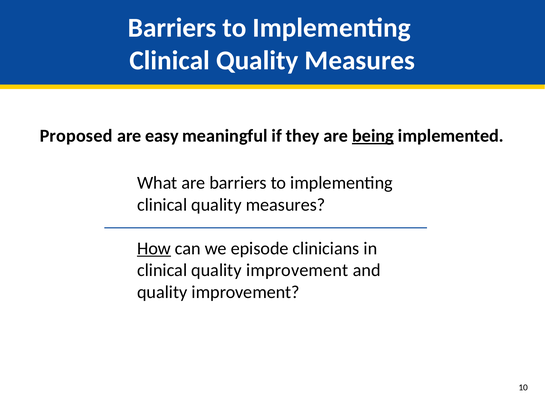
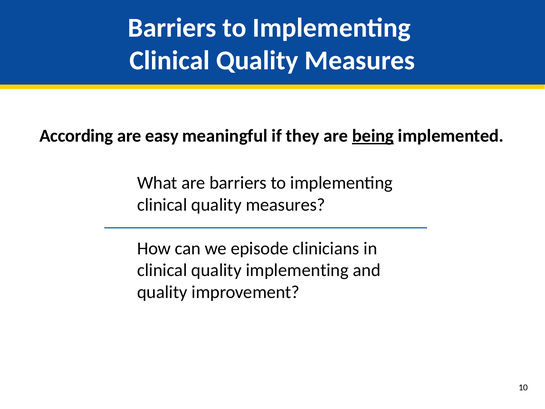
Proposed: Proposed -> According
How underline: present -> none
clinical quality improvement: improvement -> implementing
